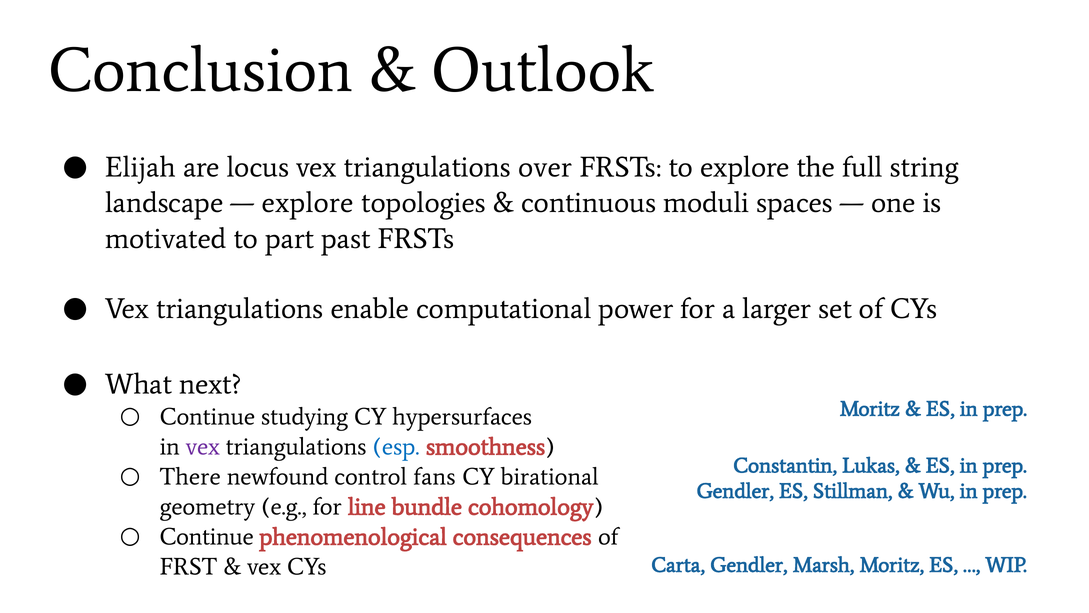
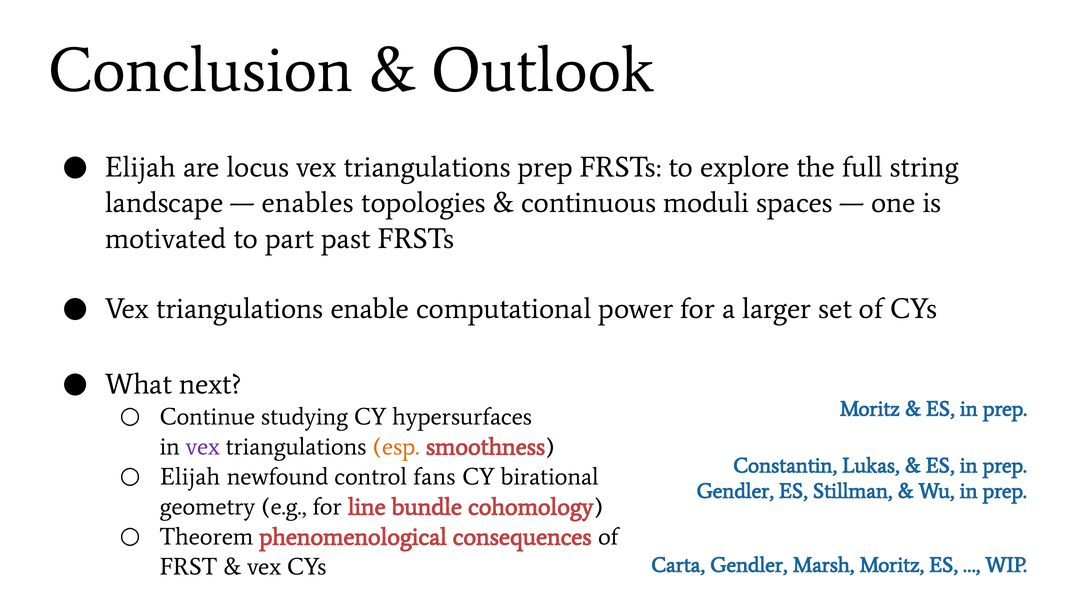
triangulations over: over -> prep
explore at (308, 203): explore -> enables
esp colour: blue -> orange
There at (190, 476): There -> Elijah
Continue at (207, 536): Continue -> Theorem
